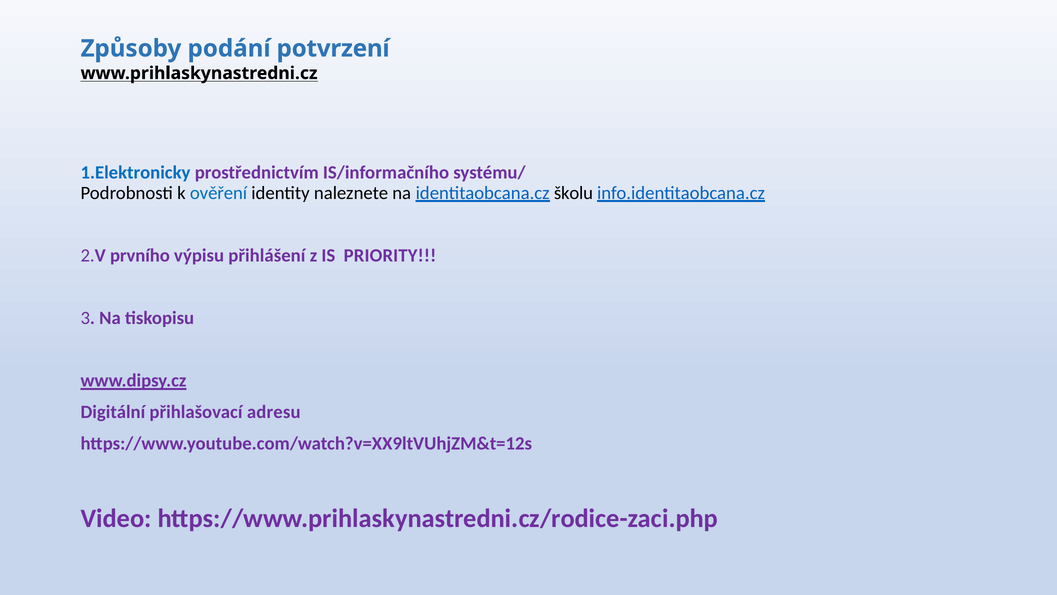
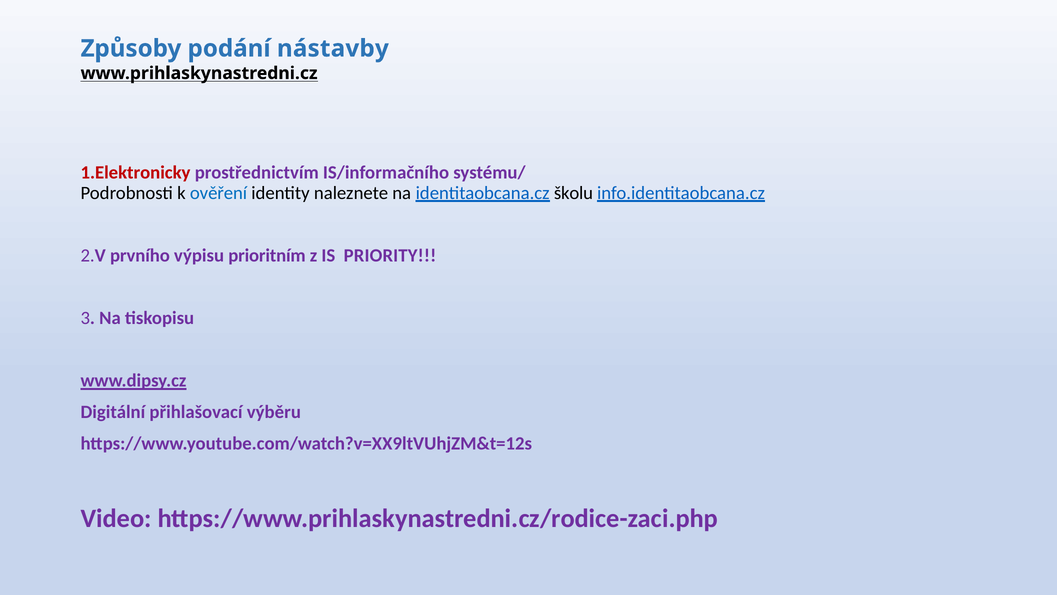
potvrzení: potvrzení -> nástavby
1.Elektronicky colour: blue -> red
přihlášení: přihlášení -> prioritním
adresu: adresu -> výběru
